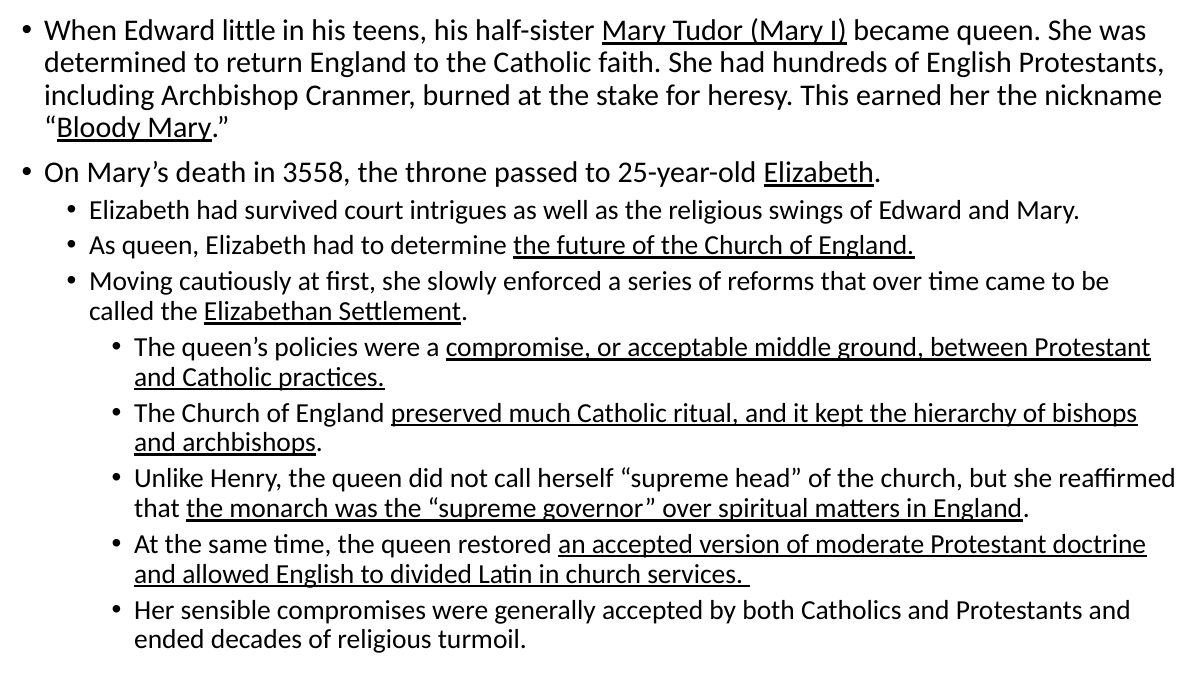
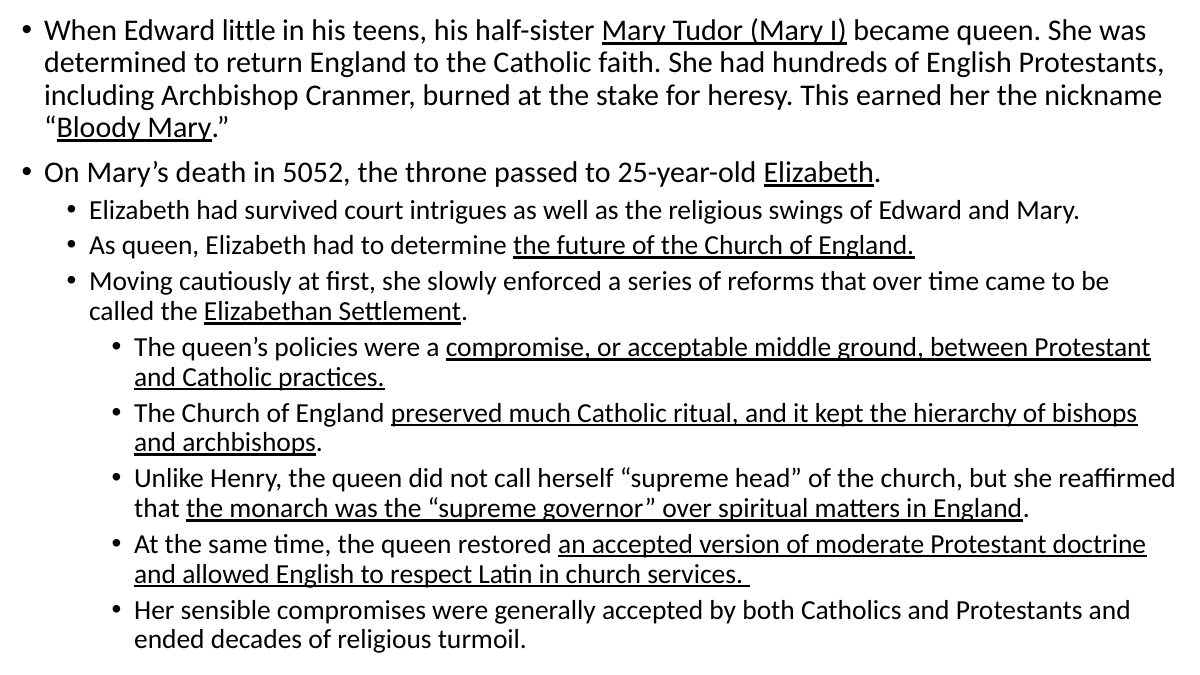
3558: 3558 -> 5052
divided: divided -> respect
